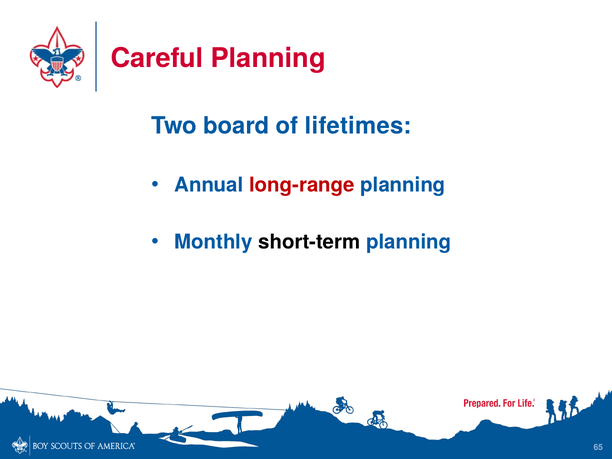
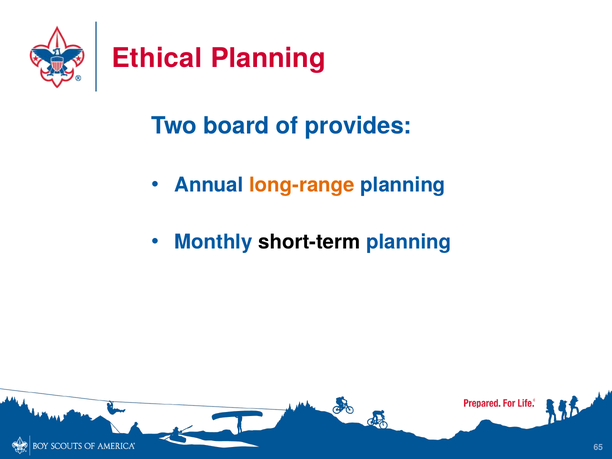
Careful: Careful -> Ethical
lifetimes: lifetimes -> provides
long-range colour: red -> orange
